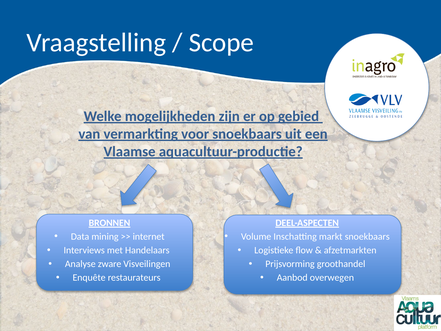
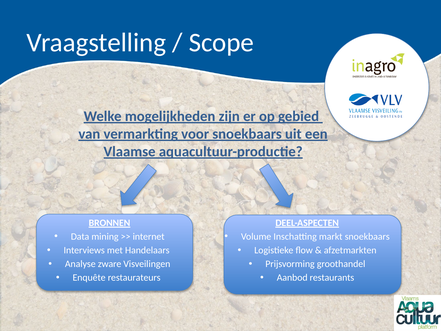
overwegen: overwegen -> restaurants
